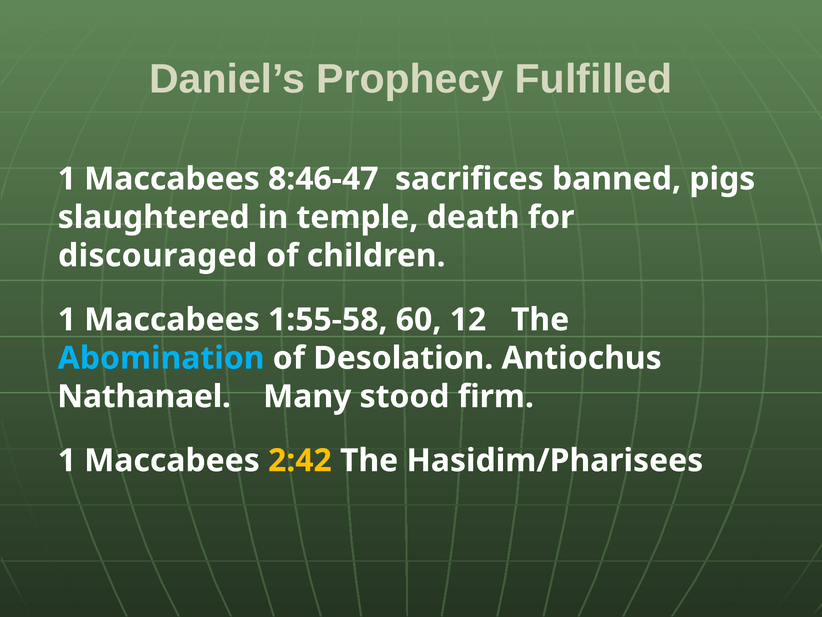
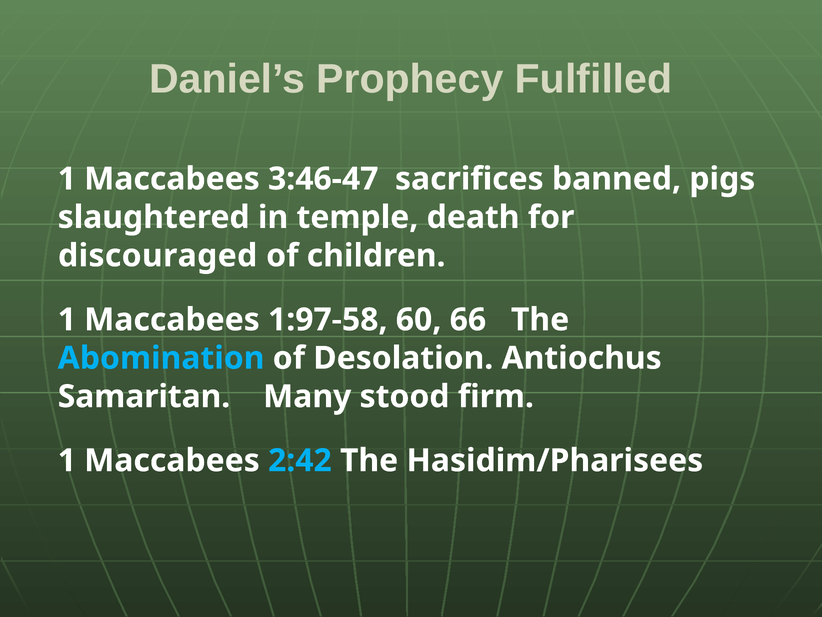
8:46-47: 8:46-47 -> 3:46-47
1:55-58: 1:55-58 -> 1:97-58
12: 12 -> 66
Nathanael: Nathanael -> Samaritan
2:42 colour: yellow -> light blue
